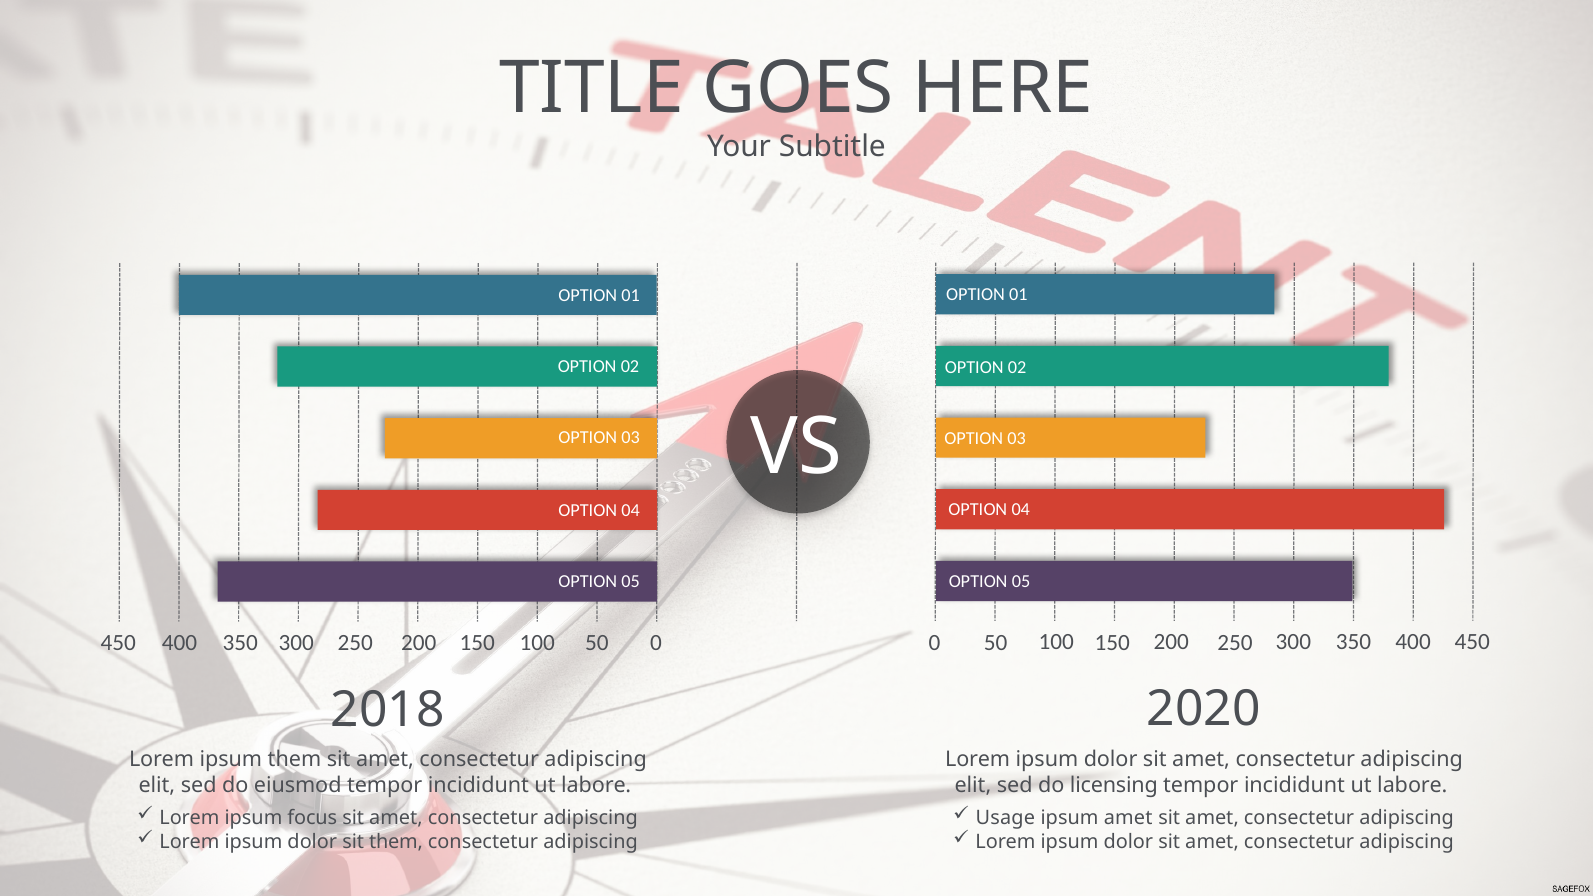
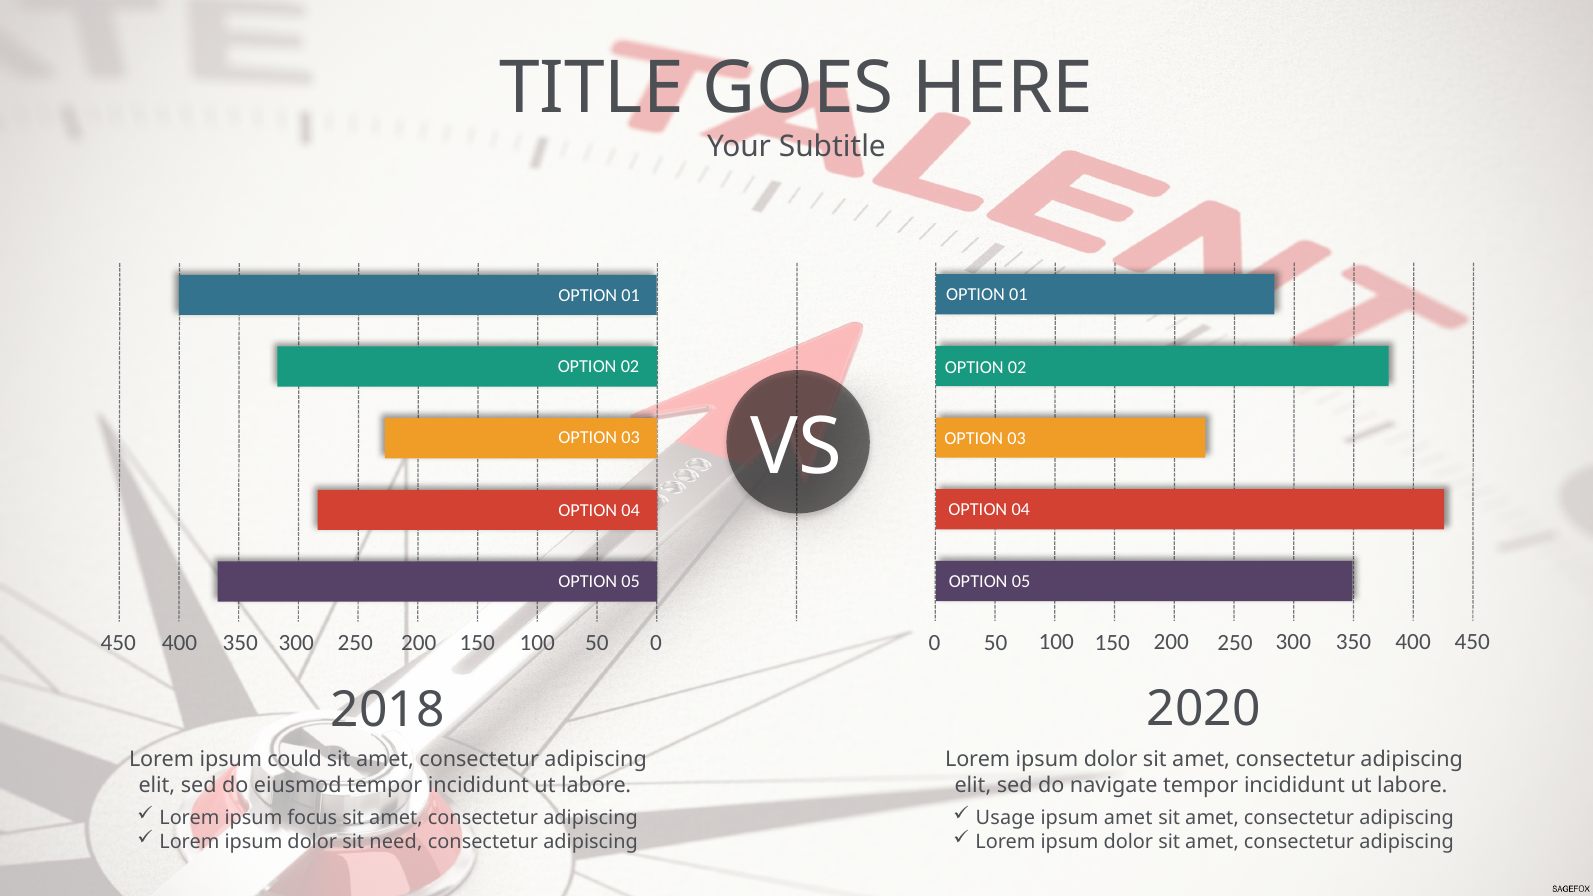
ipsum them: them -> could
licensing: licensing -> navigate
sit them: them -> need
